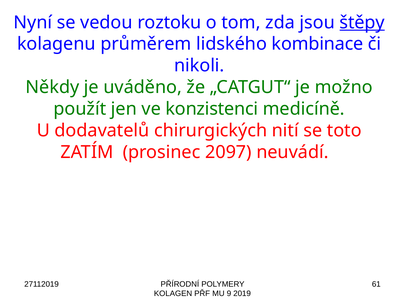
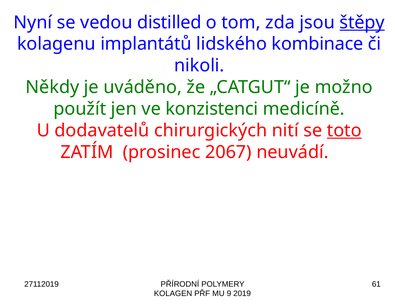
roztoku: roztoku -> distilled
průměrem: průměrem -> implantátů
toto underline: none -> present
2097: 2097 -> 2067
